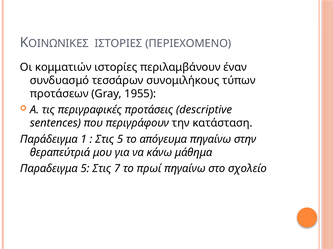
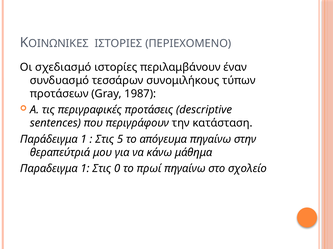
κομματιών: κομματιών -> σχεδιασμό
1955: 1955 -> 1987
Παραδειγμα 5: 5 -> 1
7: 7 -> 0
